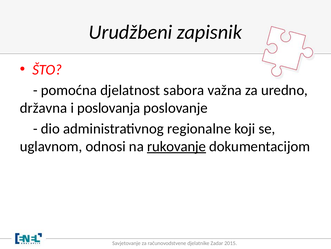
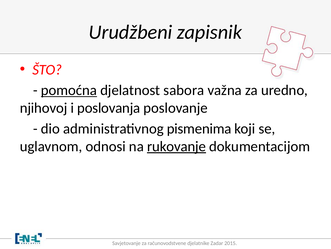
pomoćna underline: none -> present
državna: državna -> njihovoj
regionalne: regionalne -> pismenima
